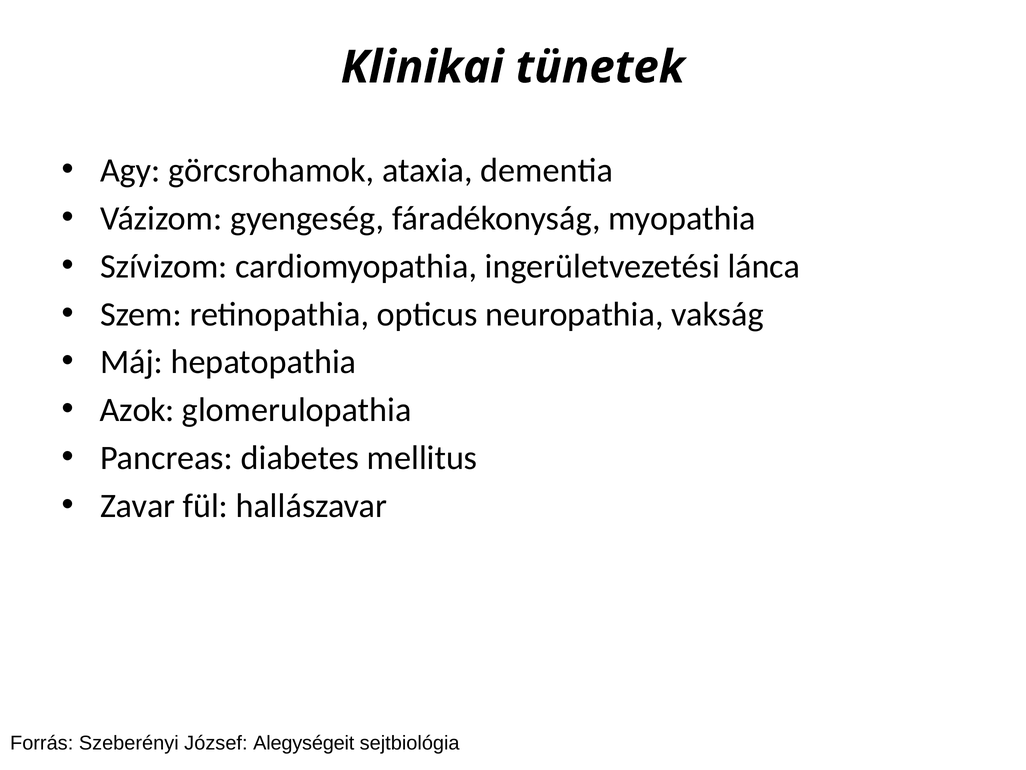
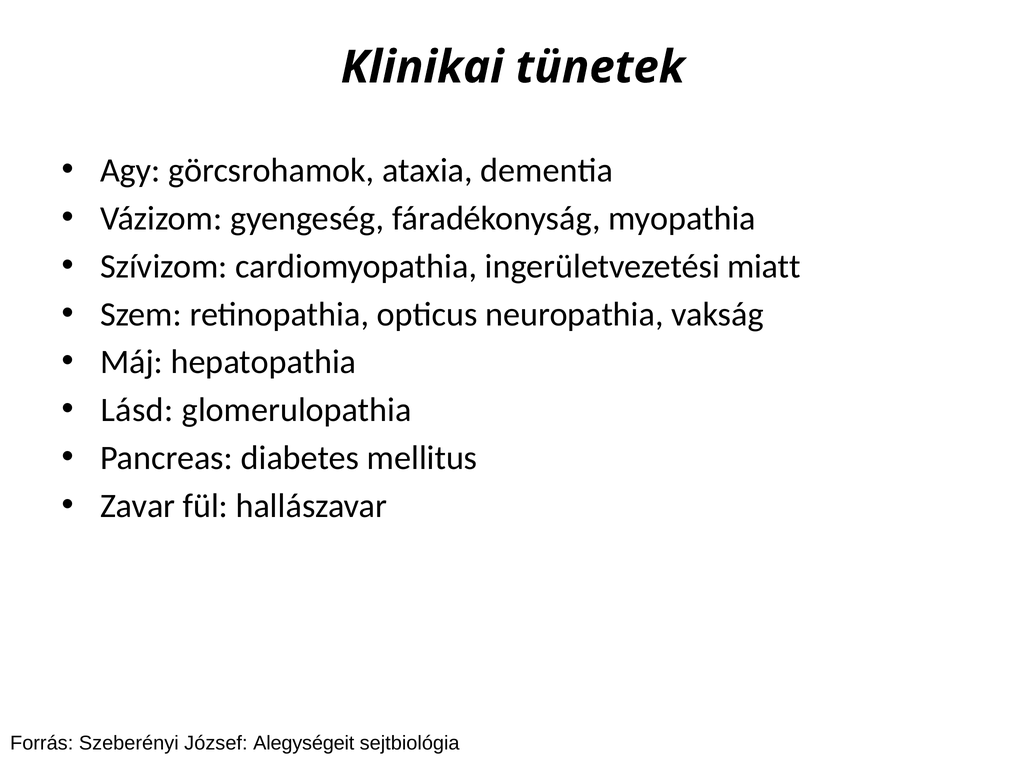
lánca: lánca -> miatt
Azok: Azok -> Lásd
